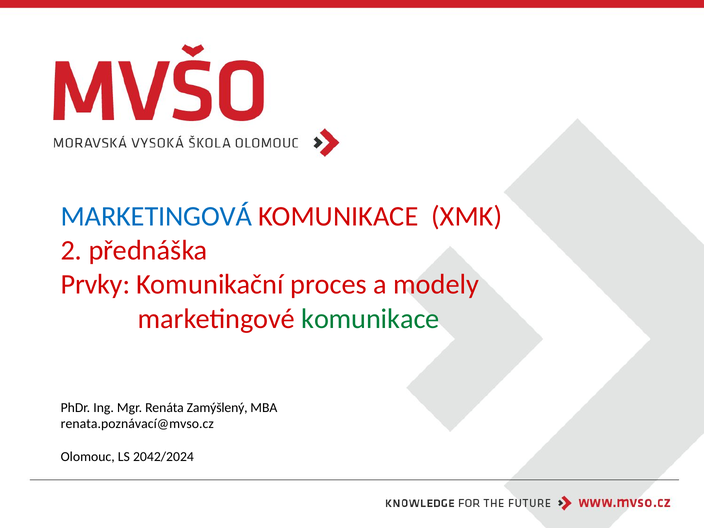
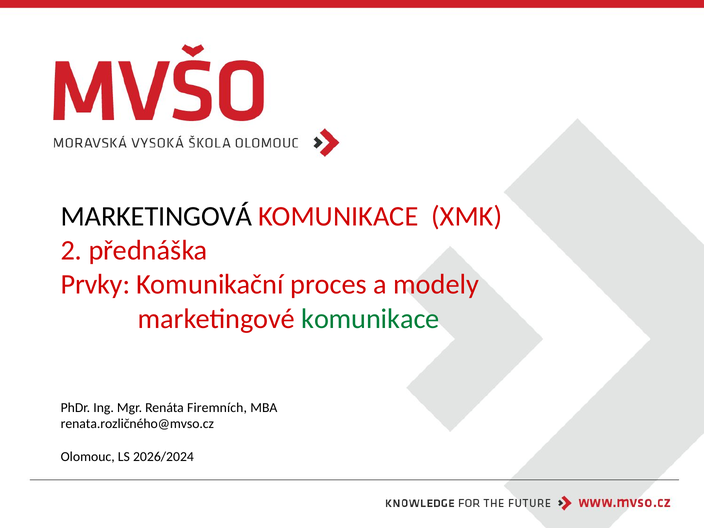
MARKETINGOVÁ colour: blue -> black
Zamýšlený: Zamýšlený -> Firemních
renata.poznávací@mvso.cz: renata.poznávací@mvso.cz -> renata.rozličného@mvso.cz
2042/2024: 2042/2024 -> 2026/2024
